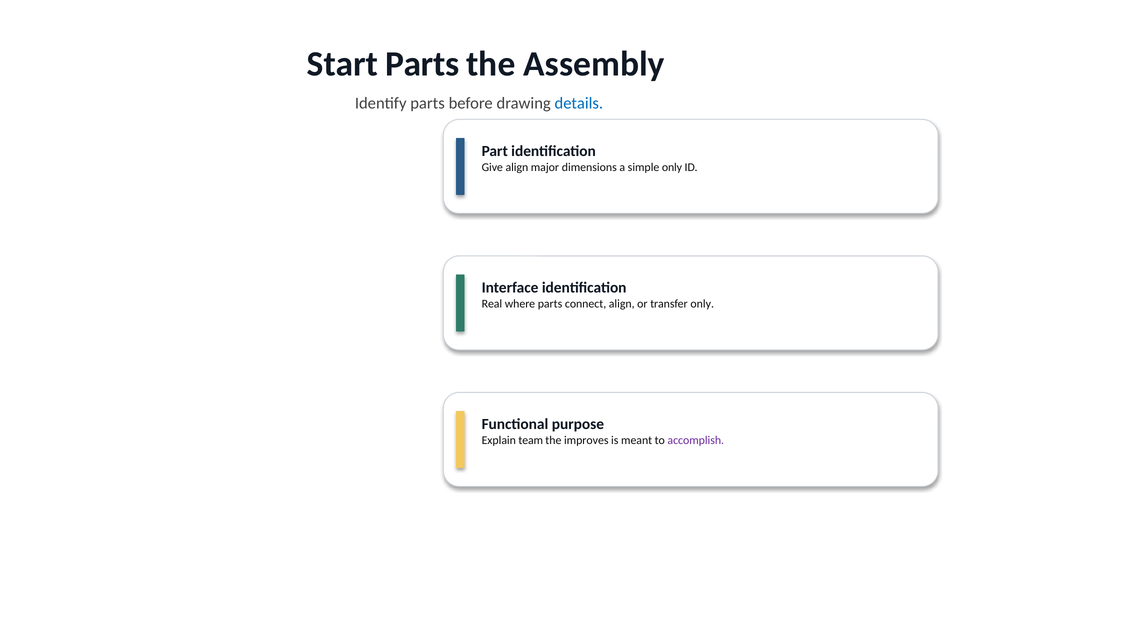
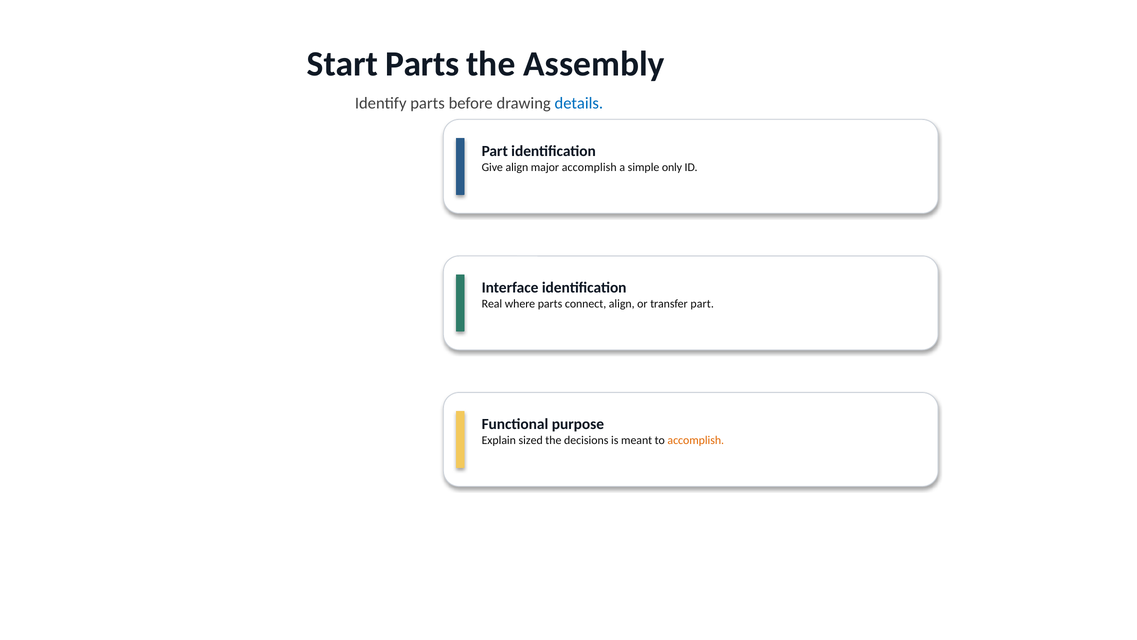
major dimensions: dimensions -> accomplish
transfer only: only -> part
team: team -> sized
improves: improves -> decisions
accomplish at (696, 440) colour: purple -> orange
